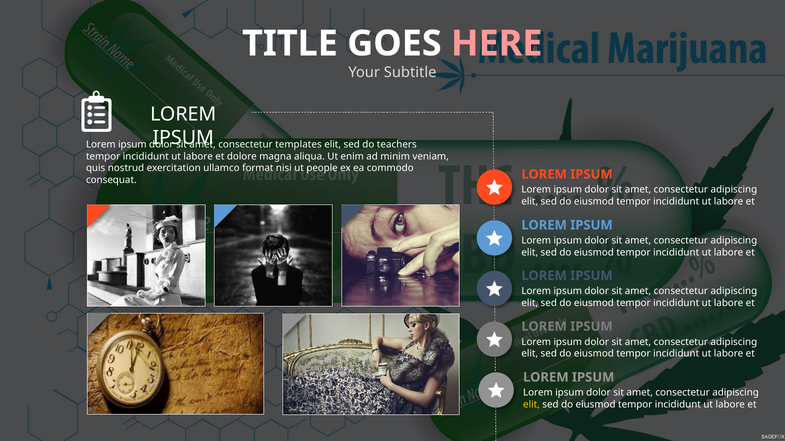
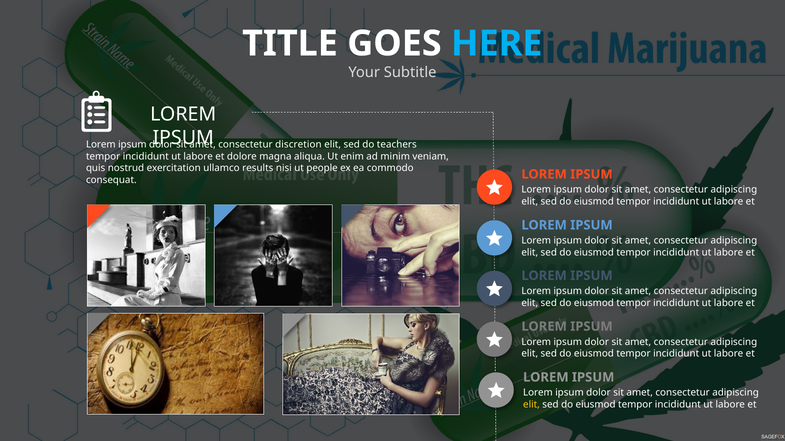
HERE colour: pink -> light blue
templates: templates -> discretion
format: format -> results
